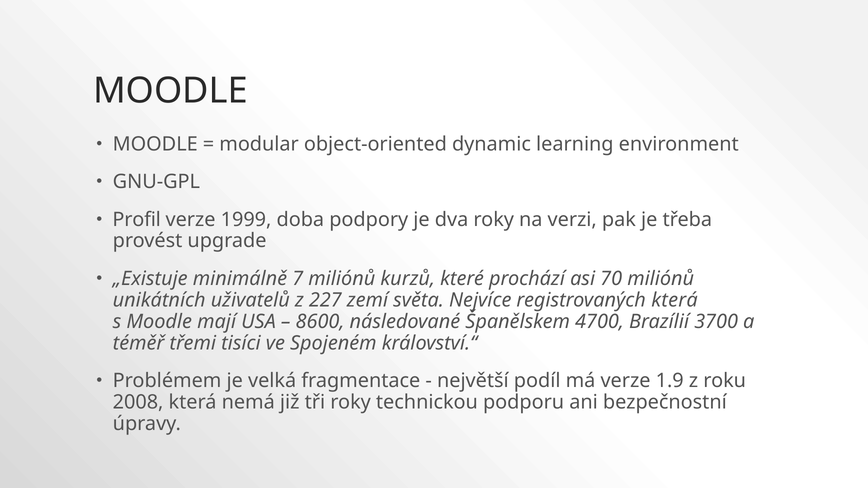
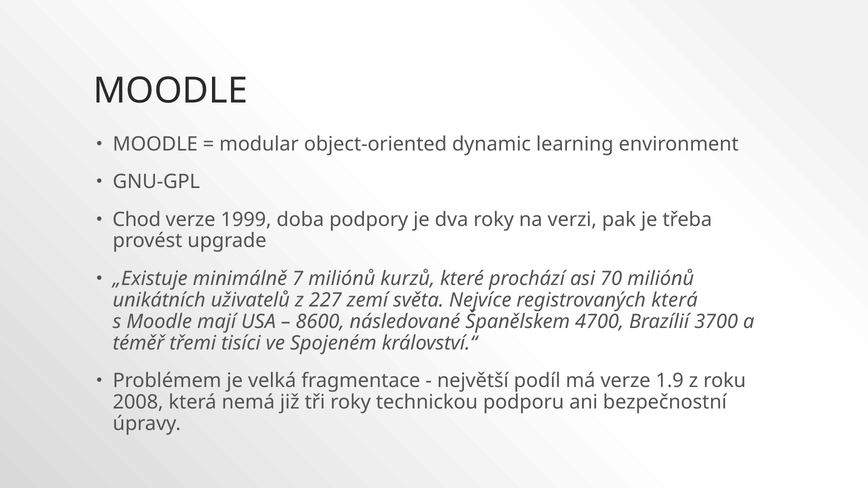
Profil: Profil -> Chod
